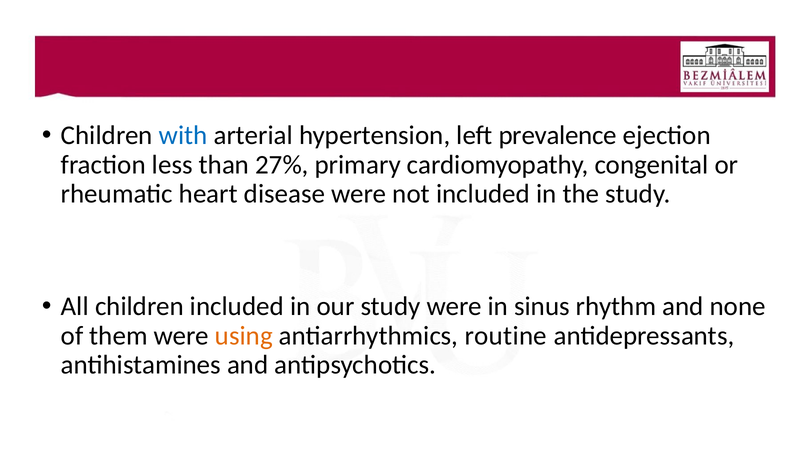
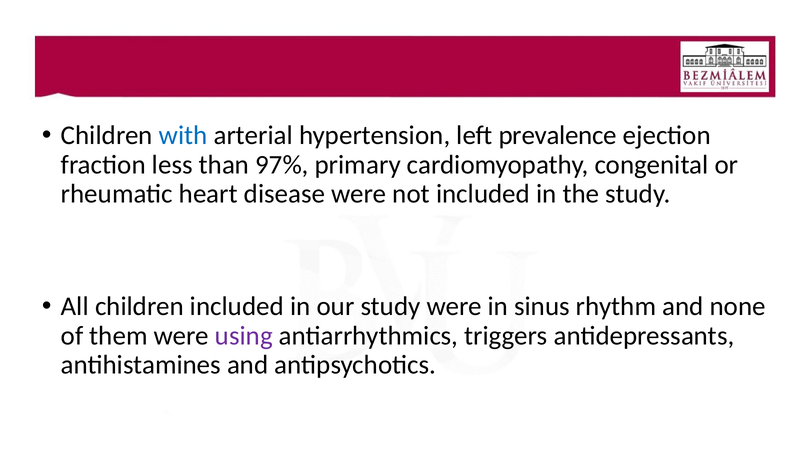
27%: 27% -> 97%
using colour: orange -> purple
routine: routine -> triggers
